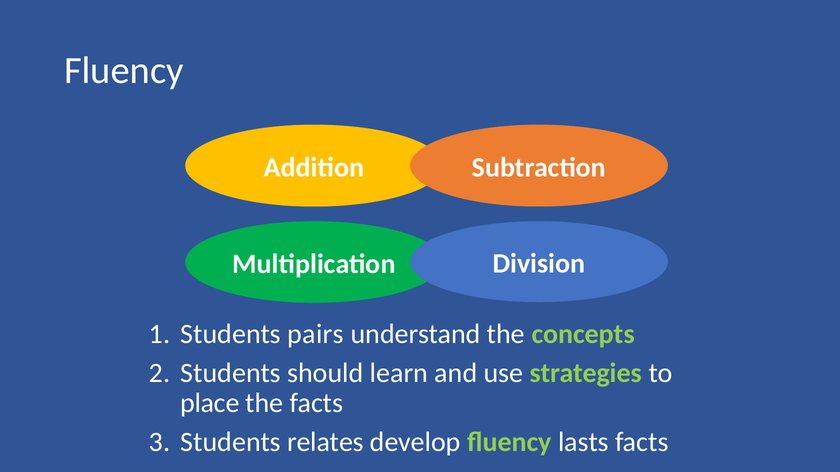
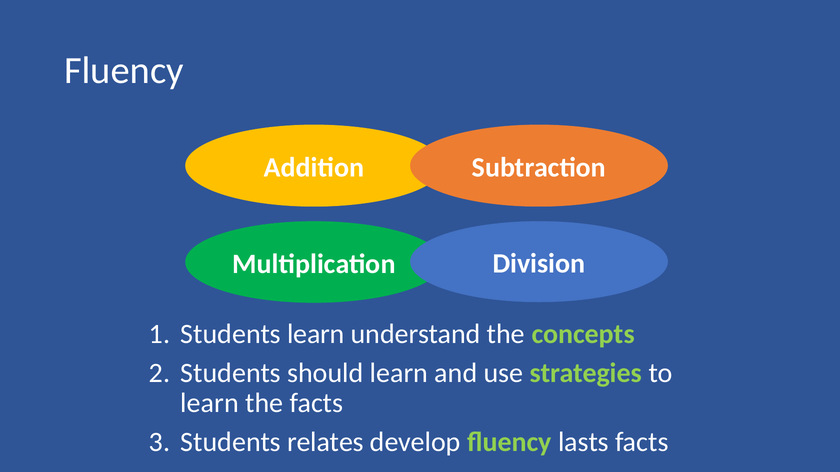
Students pairs: pairs -> learn
place at (210, 404): place -> learn
